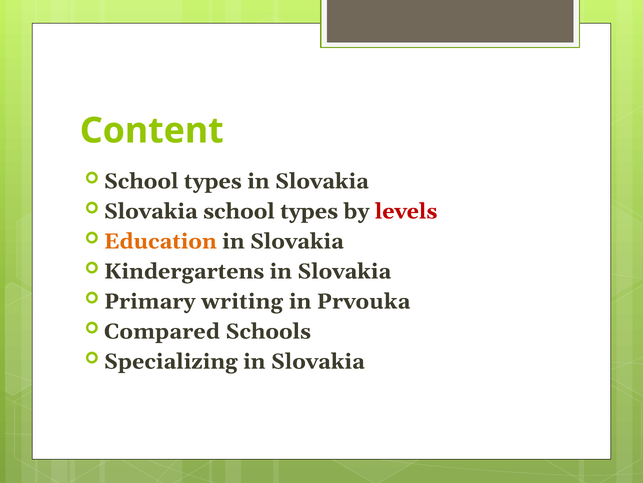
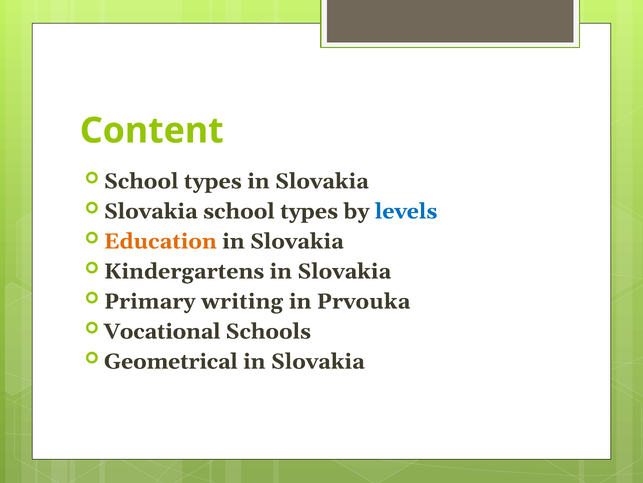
levels colour: red -> blue
Compared: Compared -> Vocational
Specializing: Specializing -> Geometrical
